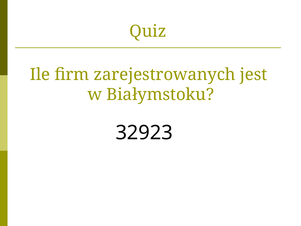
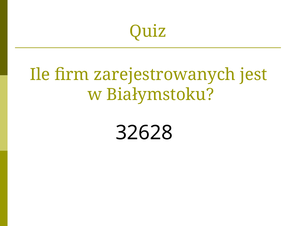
32923: 32923 -> 32628
